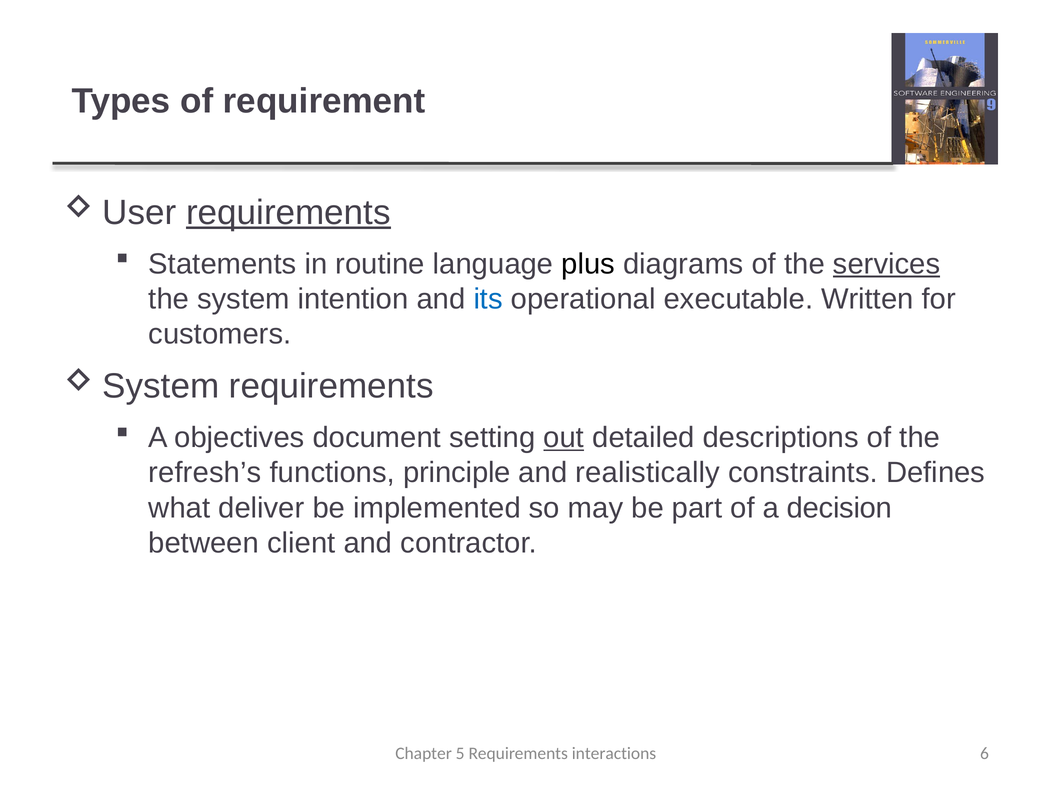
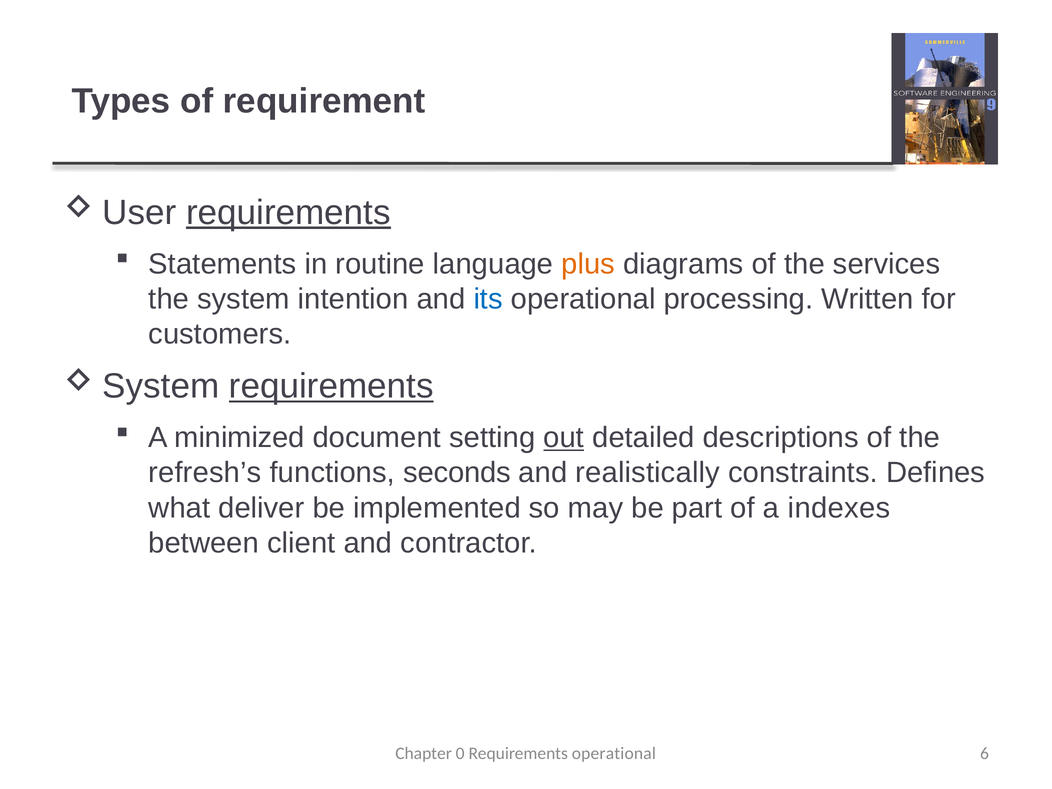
plus colour: black -> orange
services underline: present -> none
executable: executable -> processing
requirements at (331, 386) underline: none -> present
objectives: objectives -> minimized
principle: principle -> seconds
decision: decision -> indexes
5: 5 -> 0
Requirements interactions: interactions -> operational
